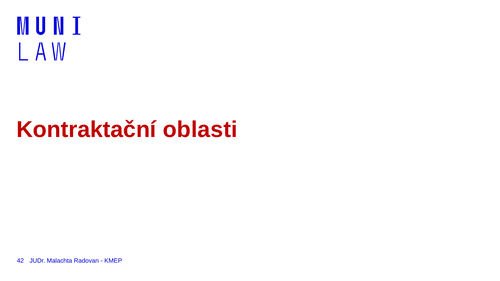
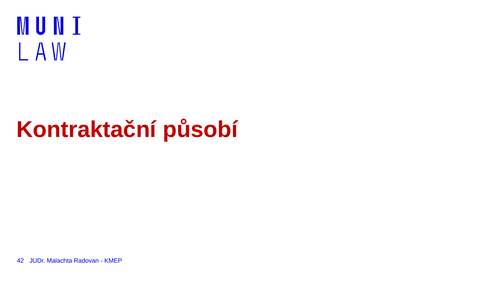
oblasti: oblasti -> působí
